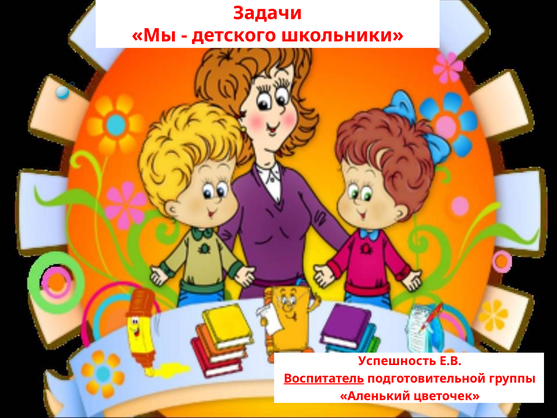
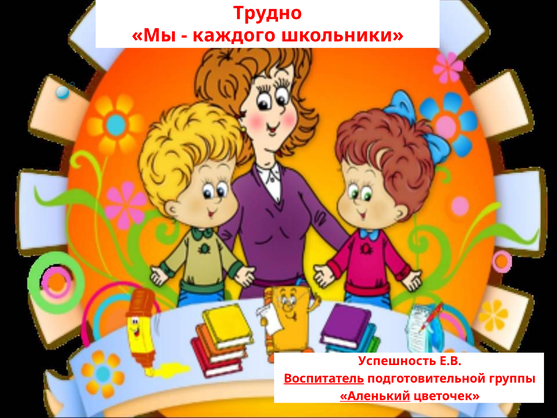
Задачи: Задачи -> Трудно
детского: детского -> каждого
Аленький underline: none -> present
